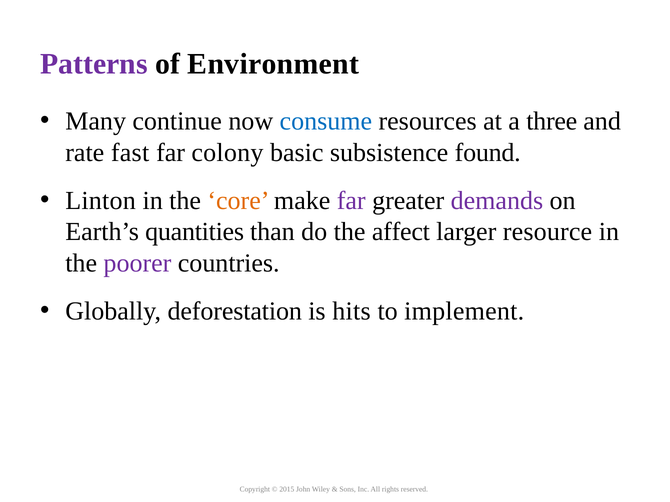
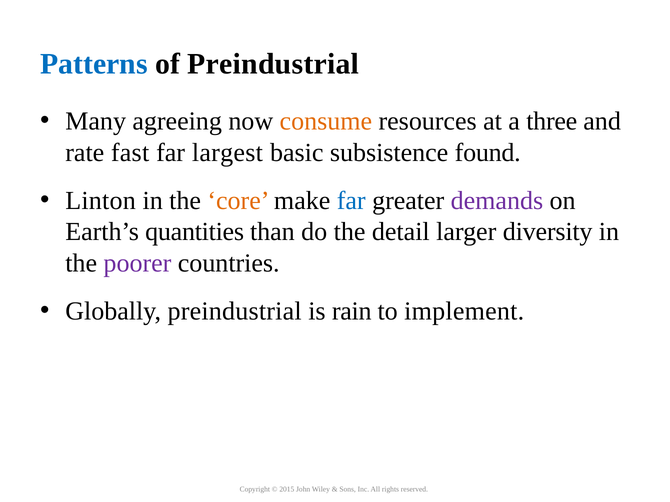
Patterns colour: purple -> blue
of Environment: Environment -> Preindustrial
continue: continue -> agreeing
consume colour: blue -> orange
colony: colony -> largest
far at (351, 201) colour: purple -> blue
affect: affect -> detail
resource: resource -> diversity
Globally deforestation: deforestation -> preindustrial
hits: hits -> rain
